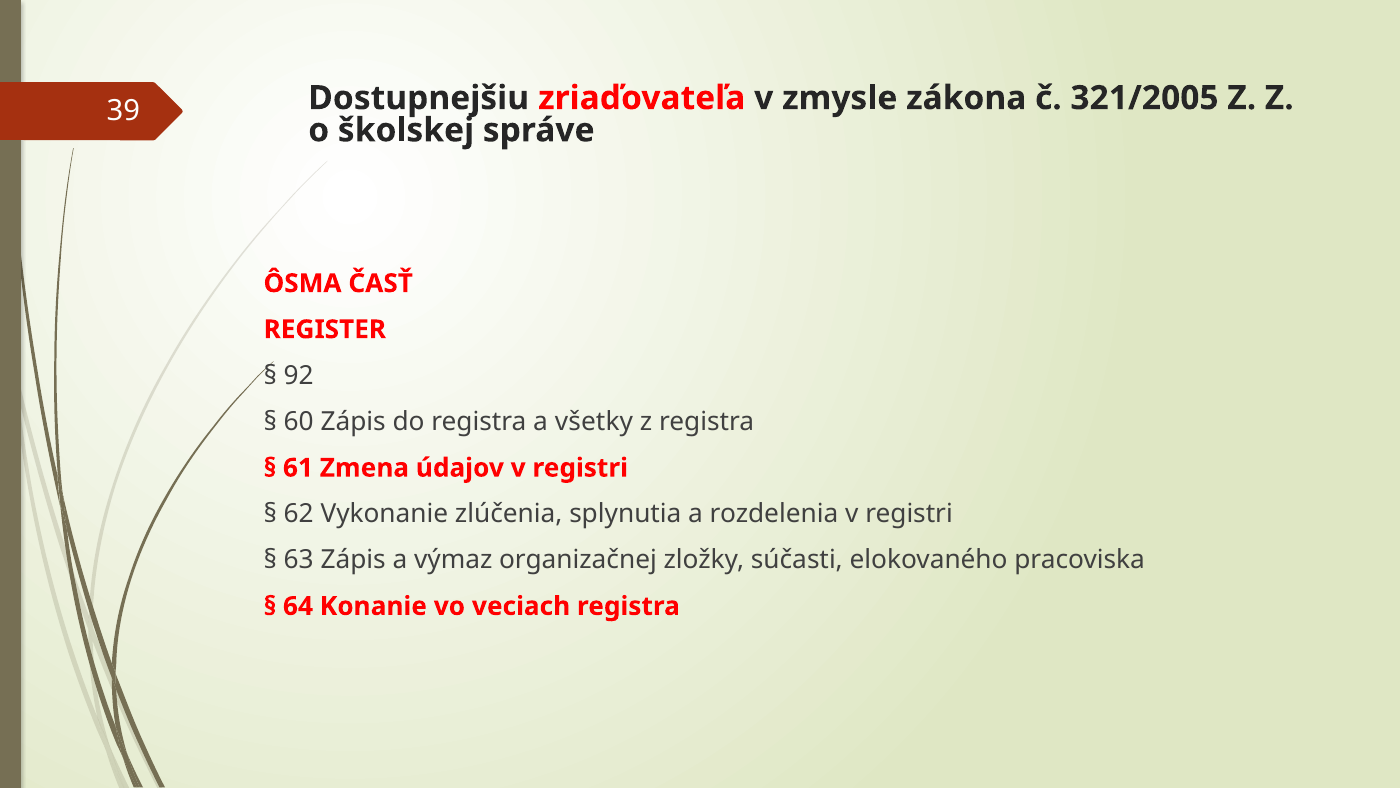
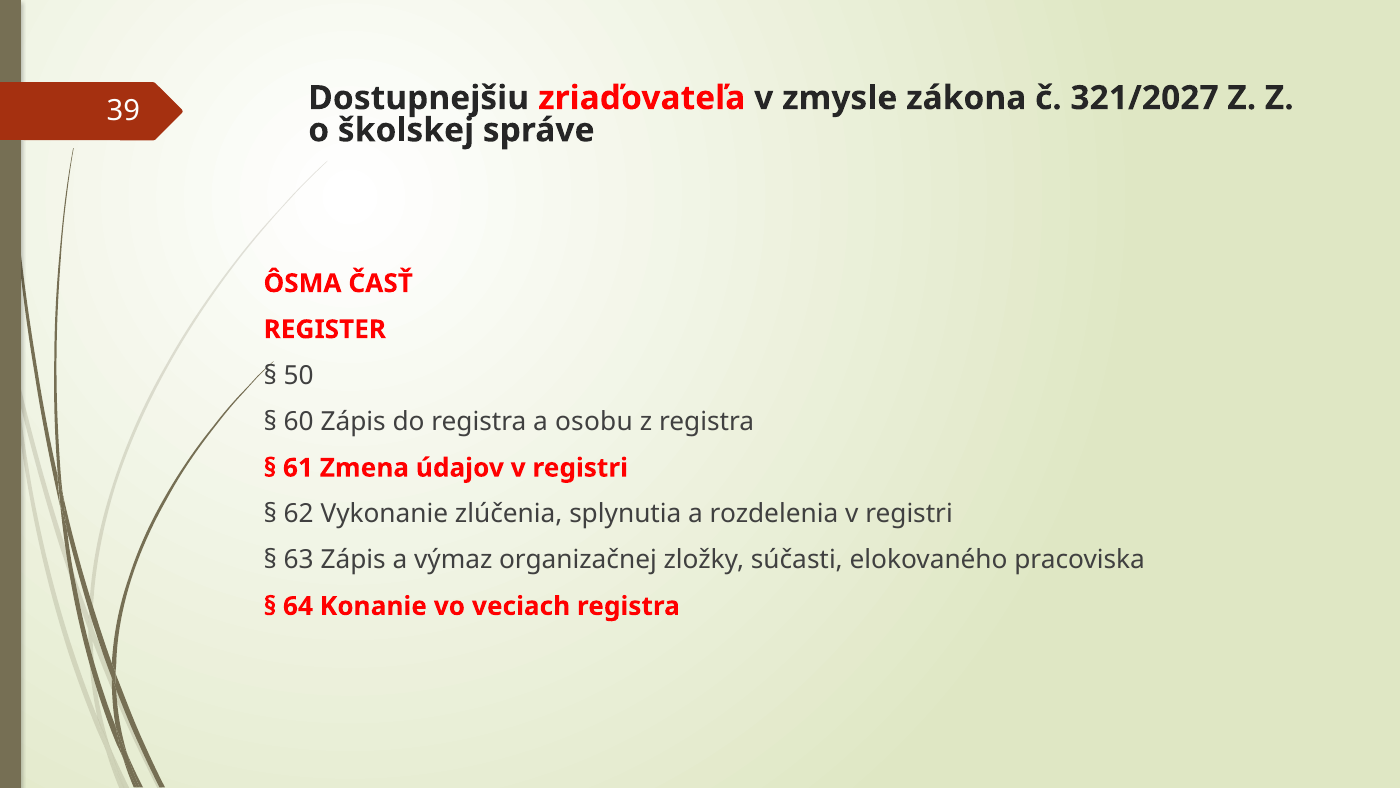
321/2005: 321/2005 -> 321/2027
92: 92 -> 50
všetky: všetky -> osobu
